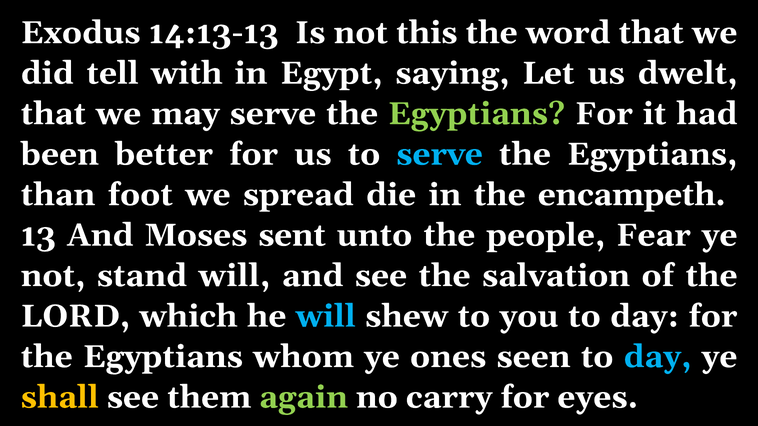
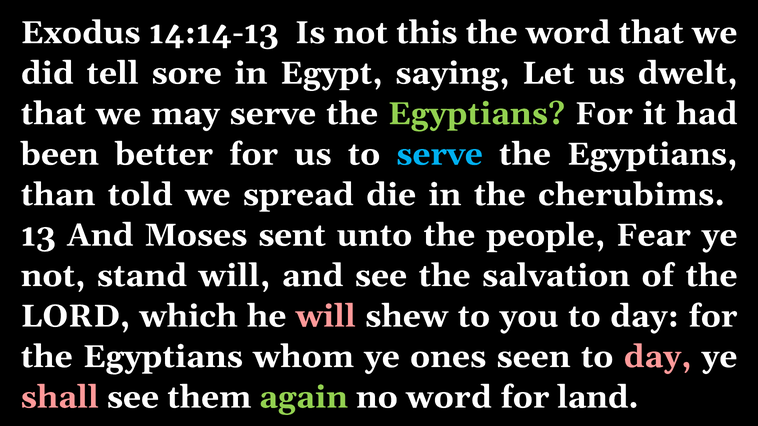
14:13-13: 14:13-13 -> 14:14-13
with: with -> sore
foot: foot -> told
encampeth: encampeth -> cherubims
will at (326, 316) colour: light blue -> pink
day at (658, 357) colour: light blue -> pink
shall colour: yellow -> pink
no carry: carry -> word
eyes: eyes -> land
